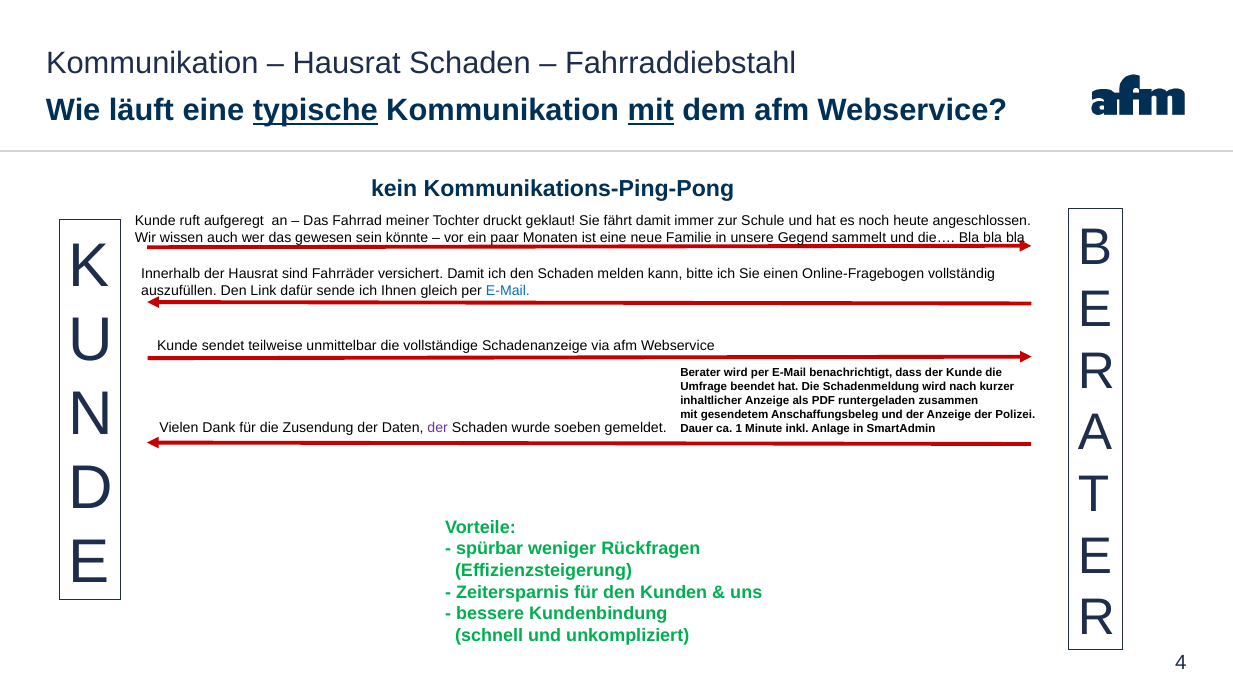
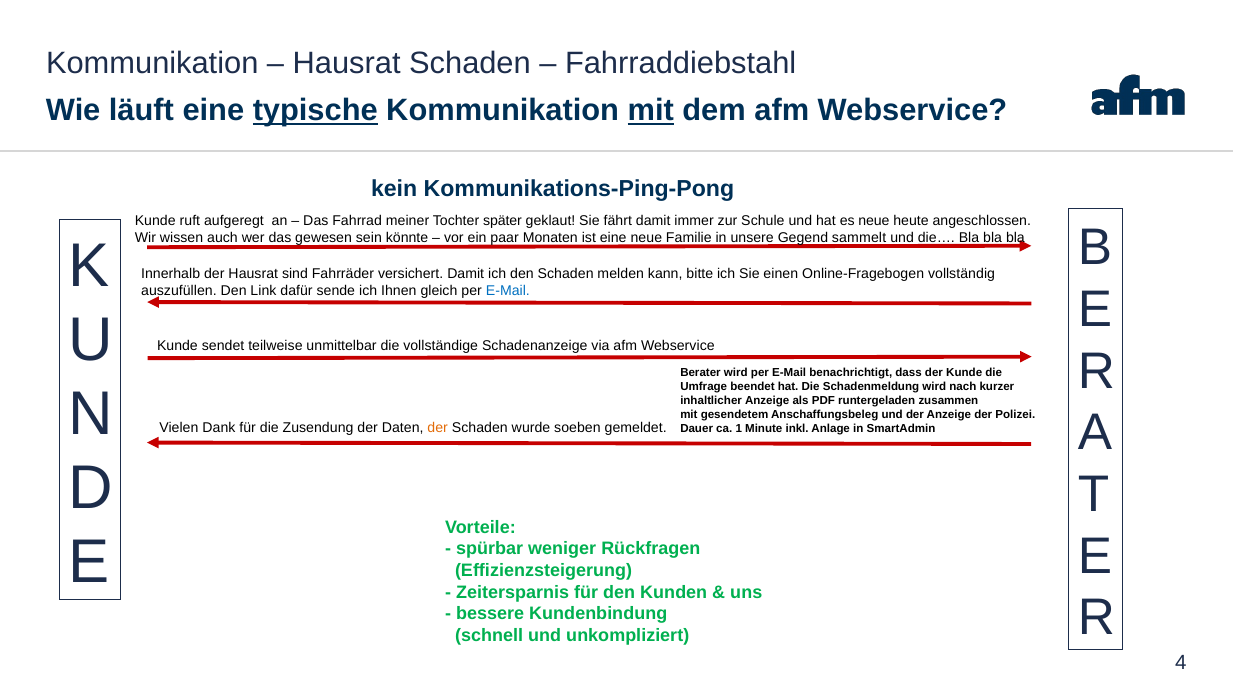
druckt: druckt -> später
es noch: noch -> neue
der at (438, 427) colour: purple -> orange
